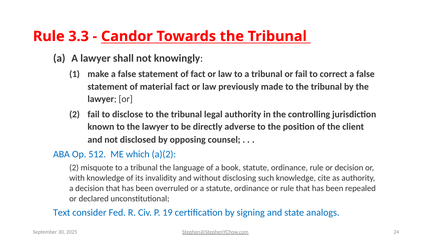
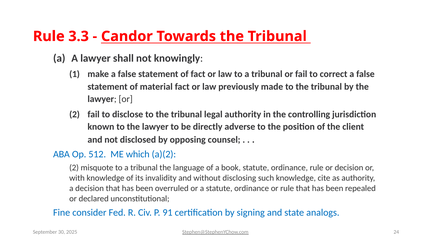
Text: Text -> Fine
19: 19 -> 91
